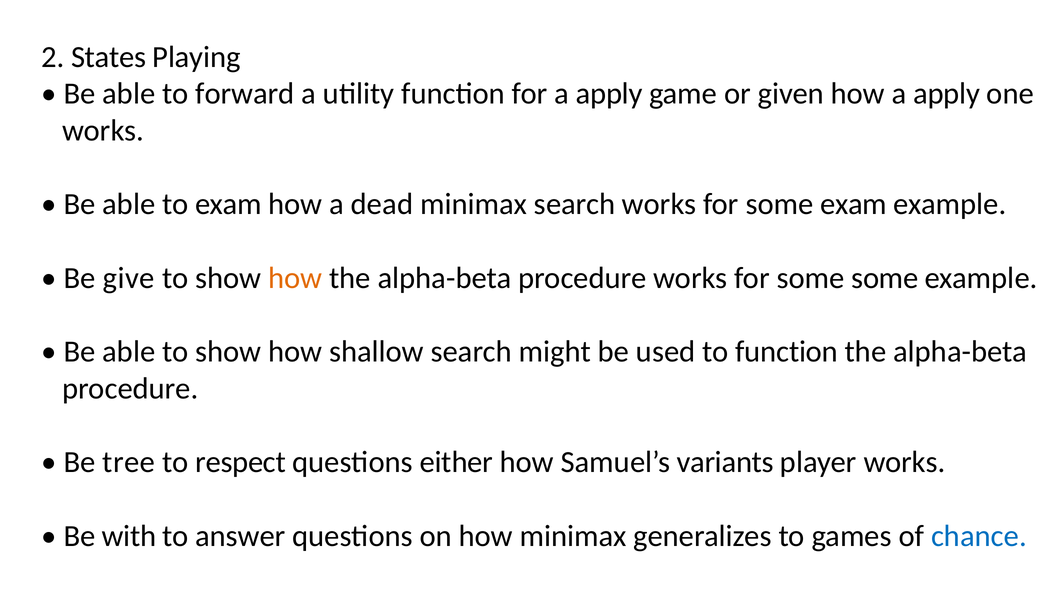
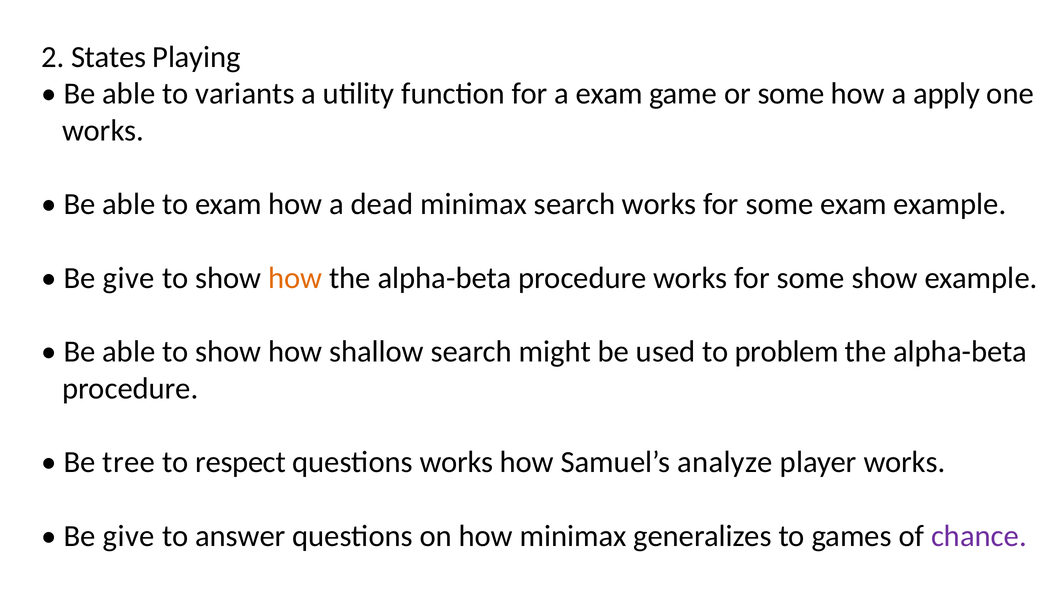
forward: forward -> variants
for a apply: apply -> exam
or given: given -> some
some some: some -> show
to function: function -> problem
questions either: either -> works
variants: variants -> analyze
with at (129, 536): with -> give
chance colour: blue -> purple
